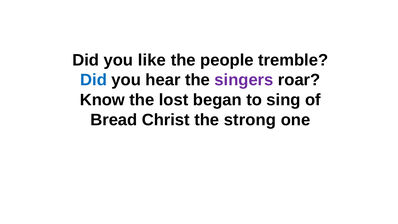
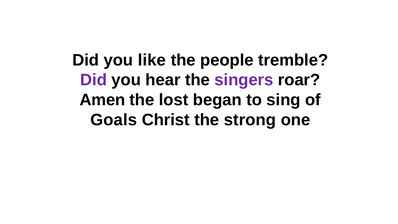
Did at (94, 80) colour: blue -> purple
Know: Know -> Amen
Bread: Bread -> Goals
